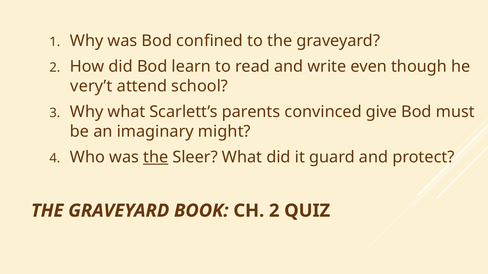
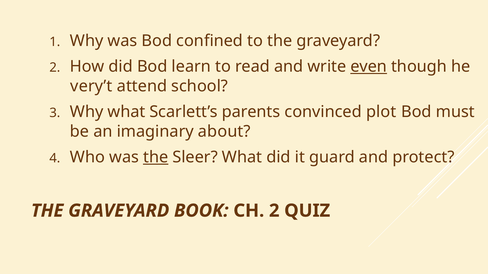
even underline: none -> present
give: give -> plot
might: might -> about
